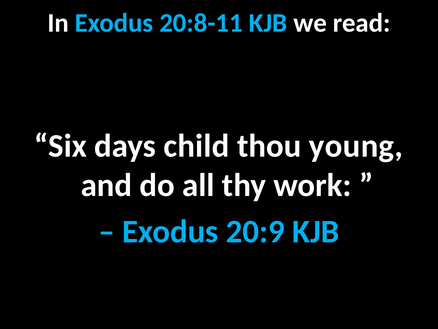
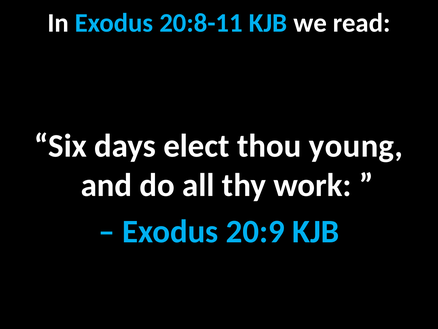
child: child -> elect
